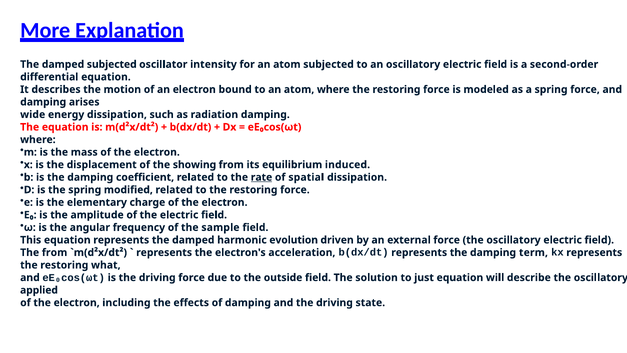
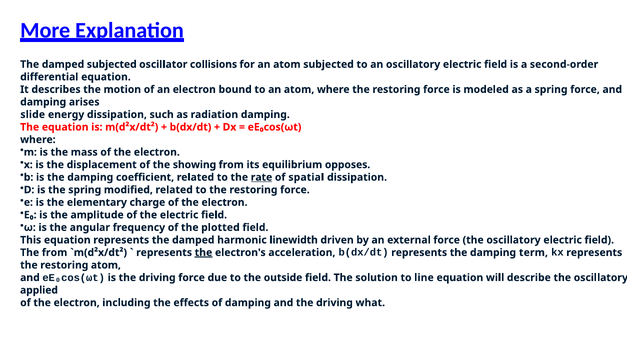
intensity: intensity -> collisions
wide: wide -> slide
induced: induced -> opposes
sample: sample -> plotted
evolution: evolution -> linewidth
the at (203, 252) underline: none -> present
restoring what: what -> atom
just: just -> line
state: state -> what
